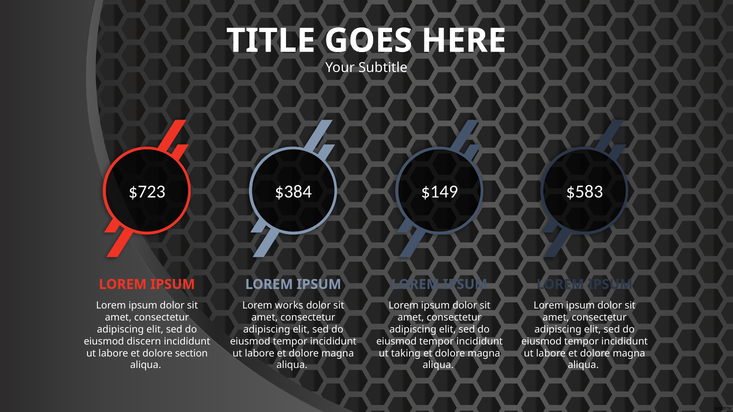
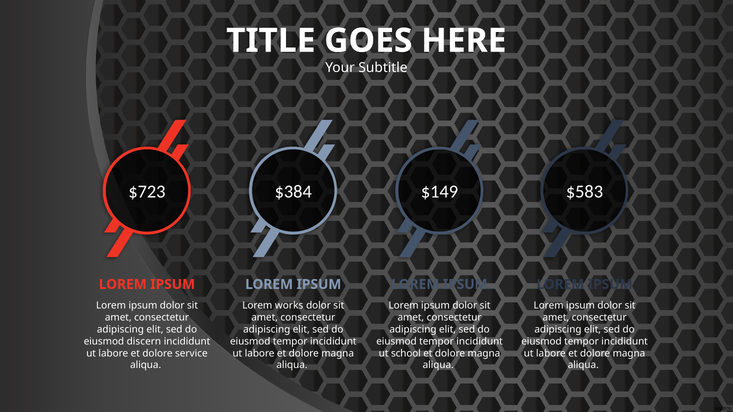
section: section -> service
taking: taking -> school
